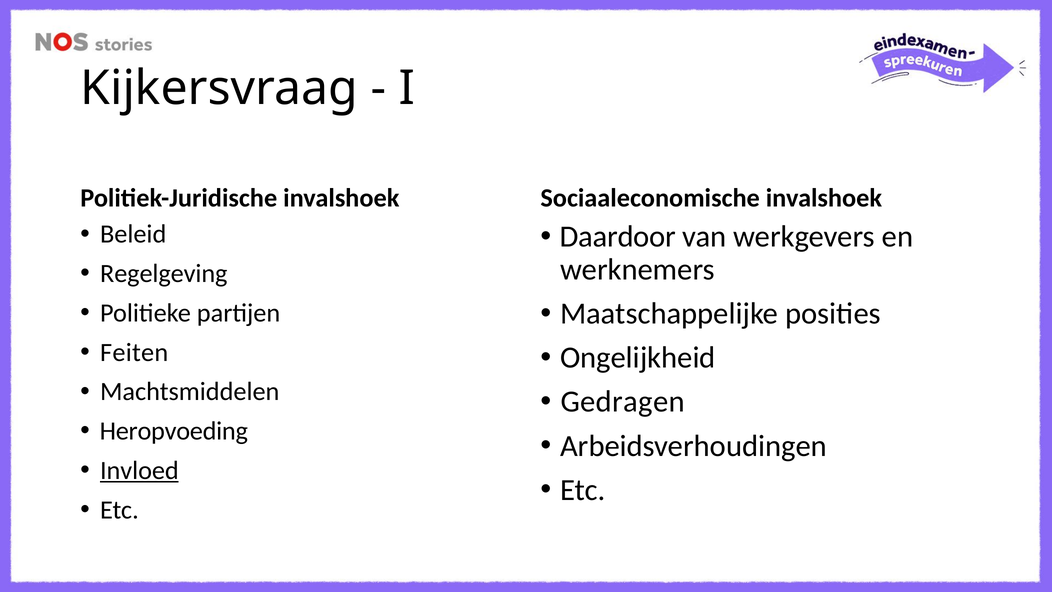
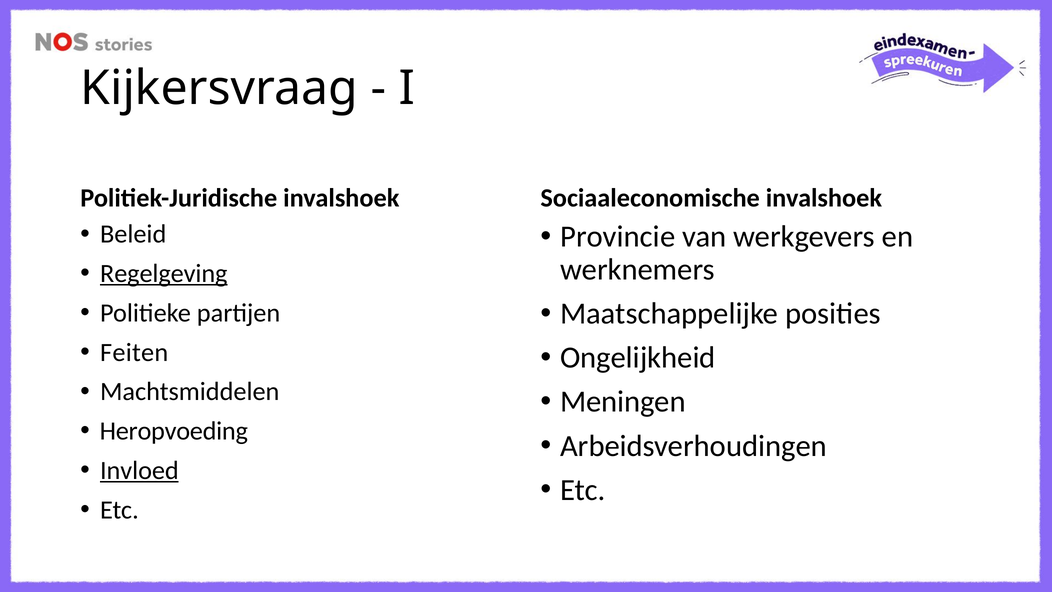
Daardoor: Daardoor -> Provincie
Regelgeving underline: none -> present
Gedragen: Gedragen -> Meningen
